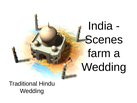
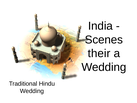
farm: farm -> their
